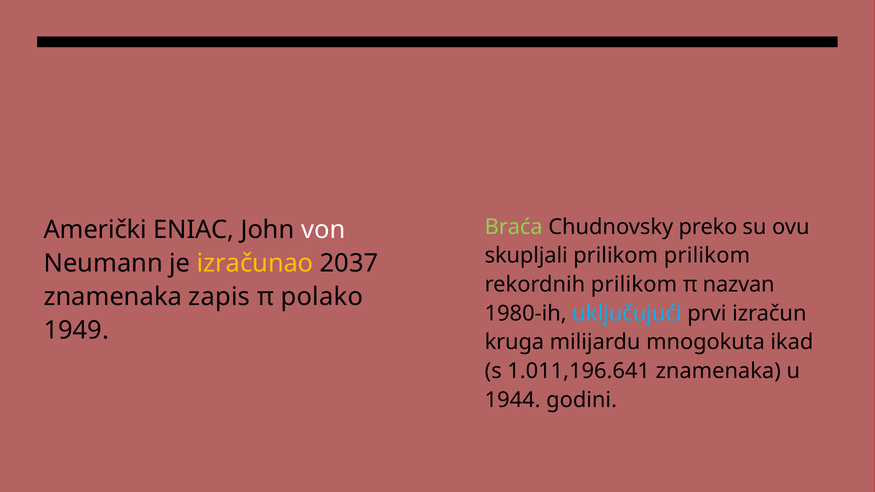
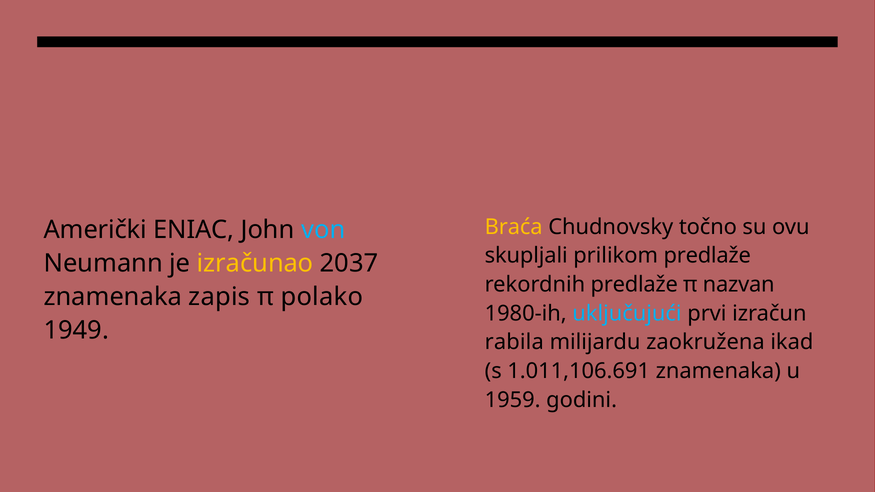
Braća colour: light green -> yellow
preko: preko -> točno
von colour: white -> light blue
prilikom prilikom: prilikom -> predlaže
rekordnih prilikom: prilikom -> predlaže
kruga: kruga -> rabila
mnogokuta: mnogokuta -> zaokružena
1.011,196.641: 1.011,196.641 -> 1.011,106.691
1944: 1944 -> 1959
